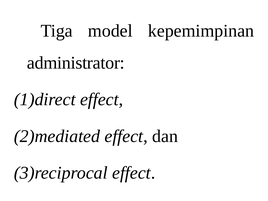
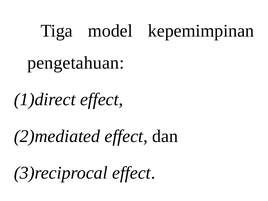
administrator: administrator -> pengetahuan
